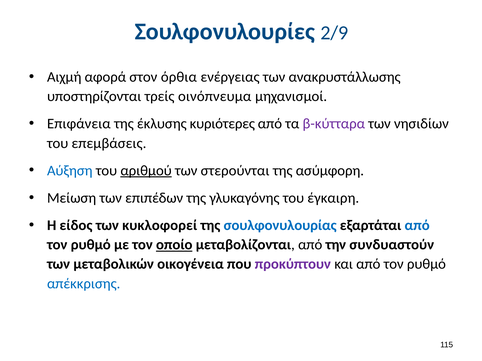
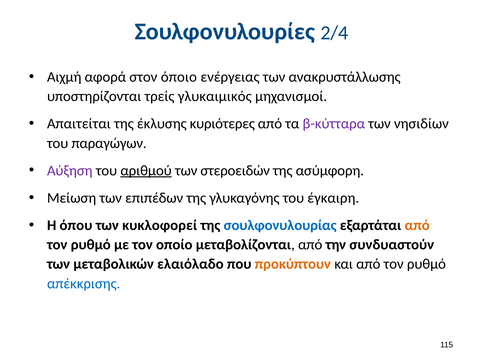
2/9: 2/9 -> 2/4
όρθια: όρθια -> όποιο
οινόπνευμα: οινόπνευμα -> γλυκαιμικός
Επιφάνεια: Επιφάνεια -> Απαιτείται
επεμβάσεις: επεμβάσεις -> παραγώγων
Αύξηση colour: blue -> purple
στερούνται: στερούνται -> στεροειδών
είδος: είδος -> όπου
από at (417, 226) colour: blue -> orange
οποίο underline: present -> none
οικογένεια: οικογένεια -> ελαιόλαδο
προκύπτουν colour: purple -> orange
